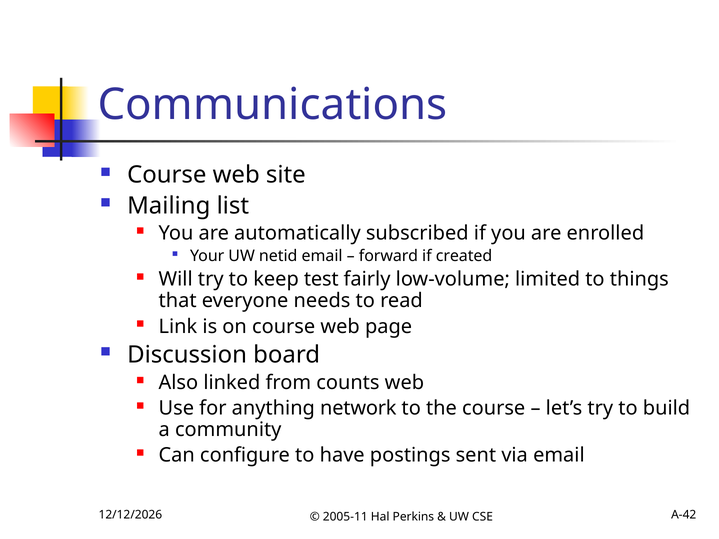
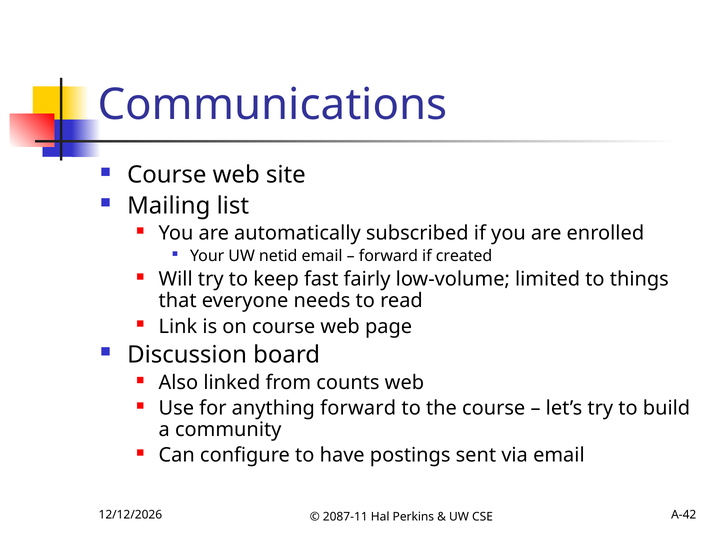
test: test -> fast
anything network: network -> forward
2005-11: 2005-11 -> 2087-11
